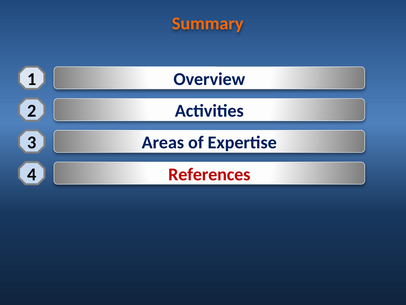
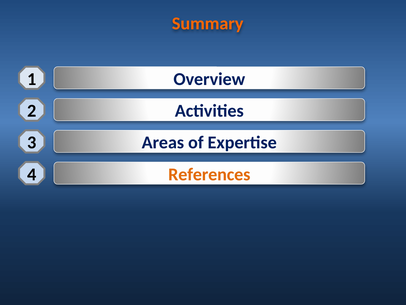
References colour: red -> orange
